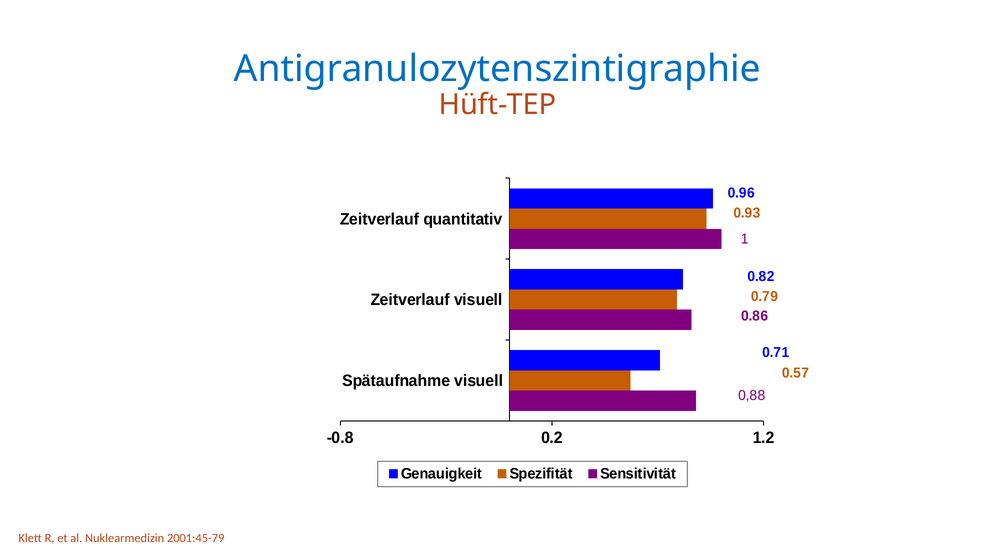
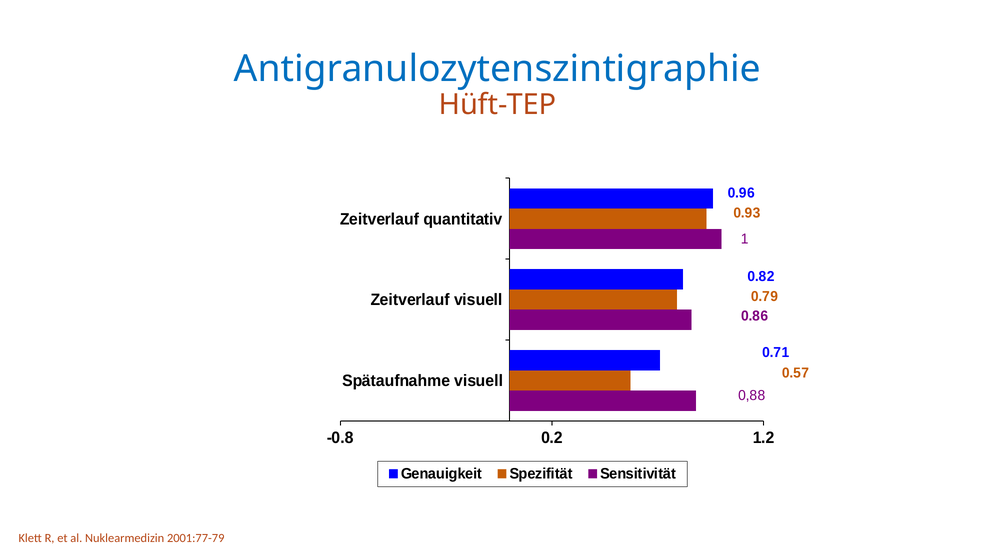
2001:45-79: 2001:45-79 -> 2001:77-79
